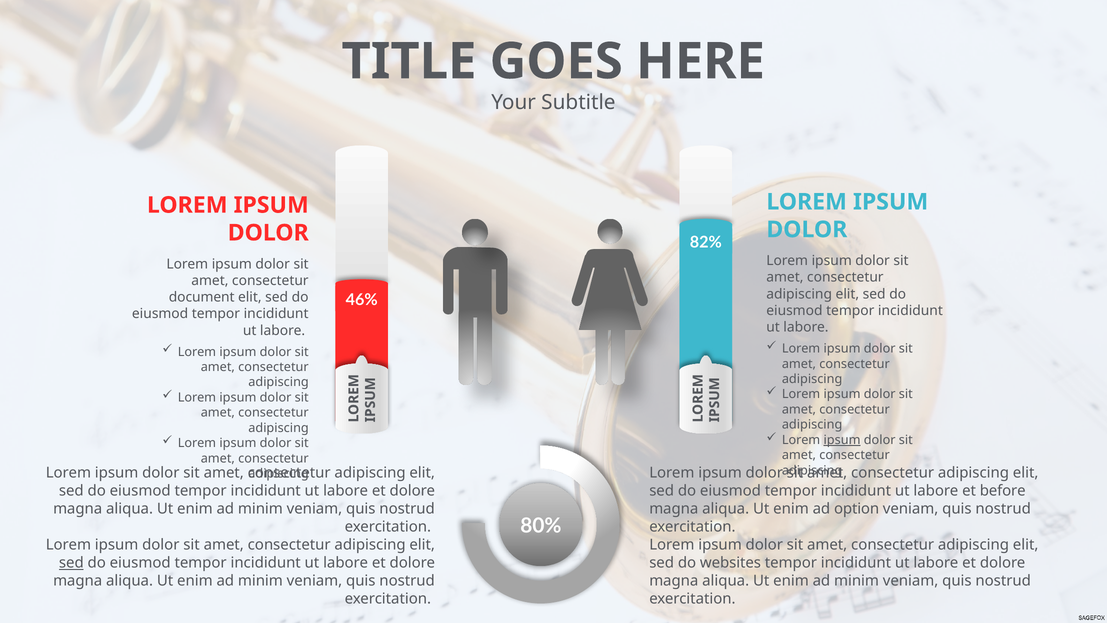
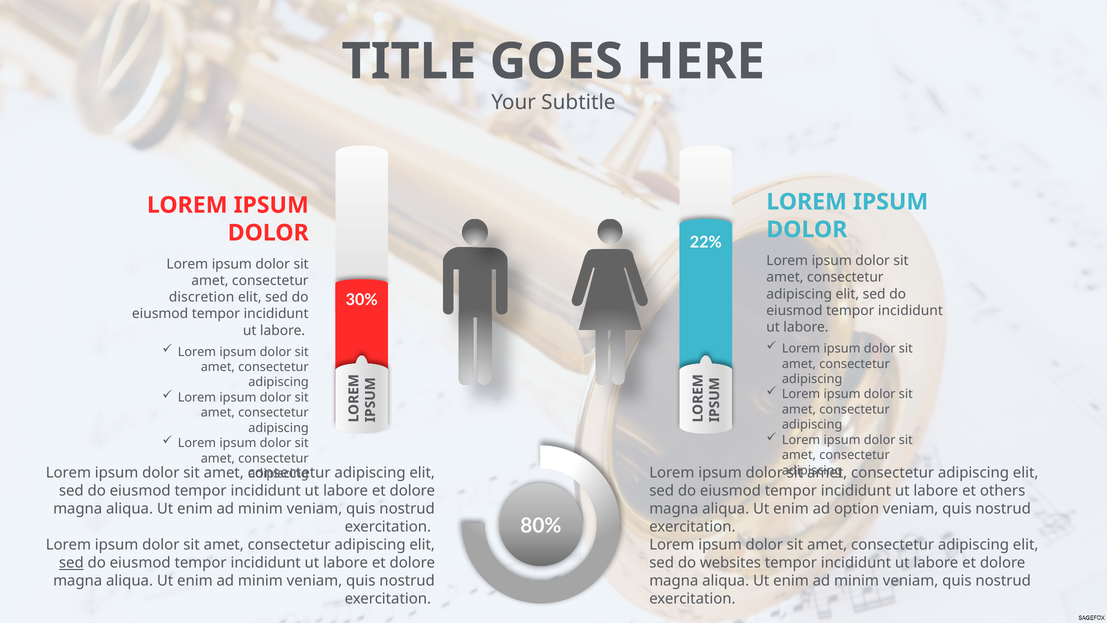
82%: 82% -> 22%
document: document -> discretion
46%: 46% -> 30%
ipsum at (842, 440) underline: present -> none
before: before -> others
